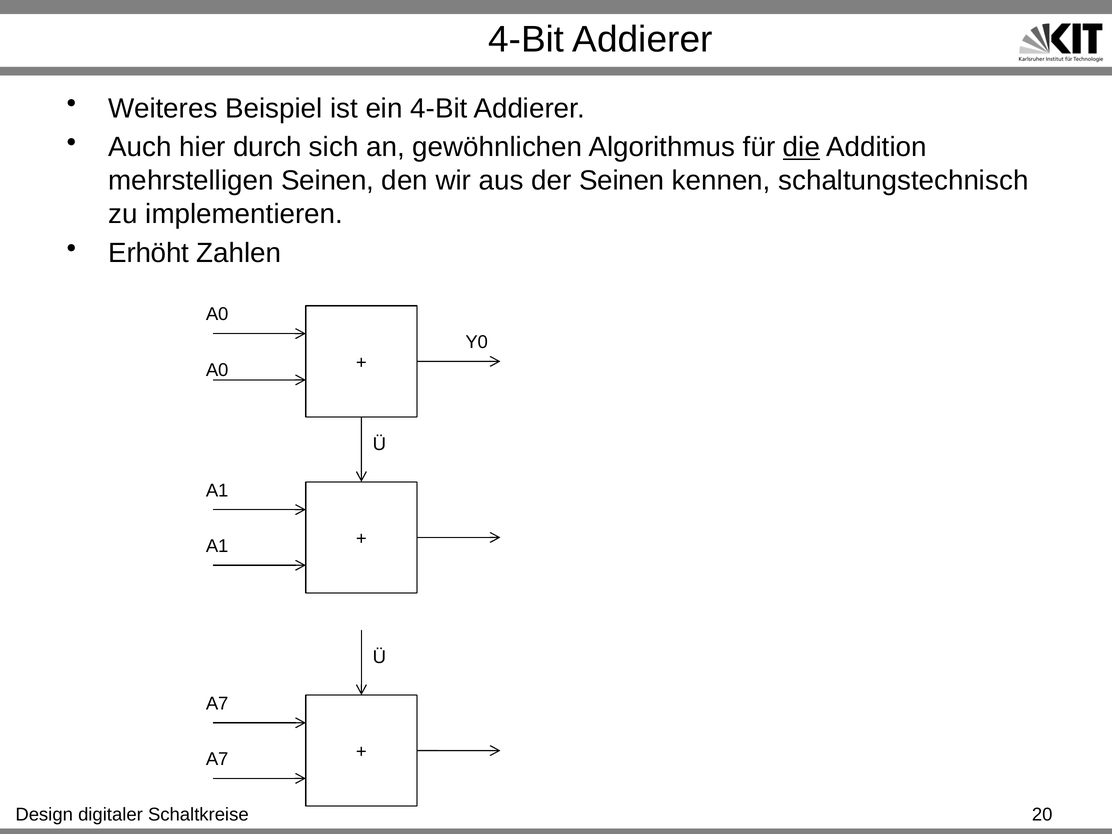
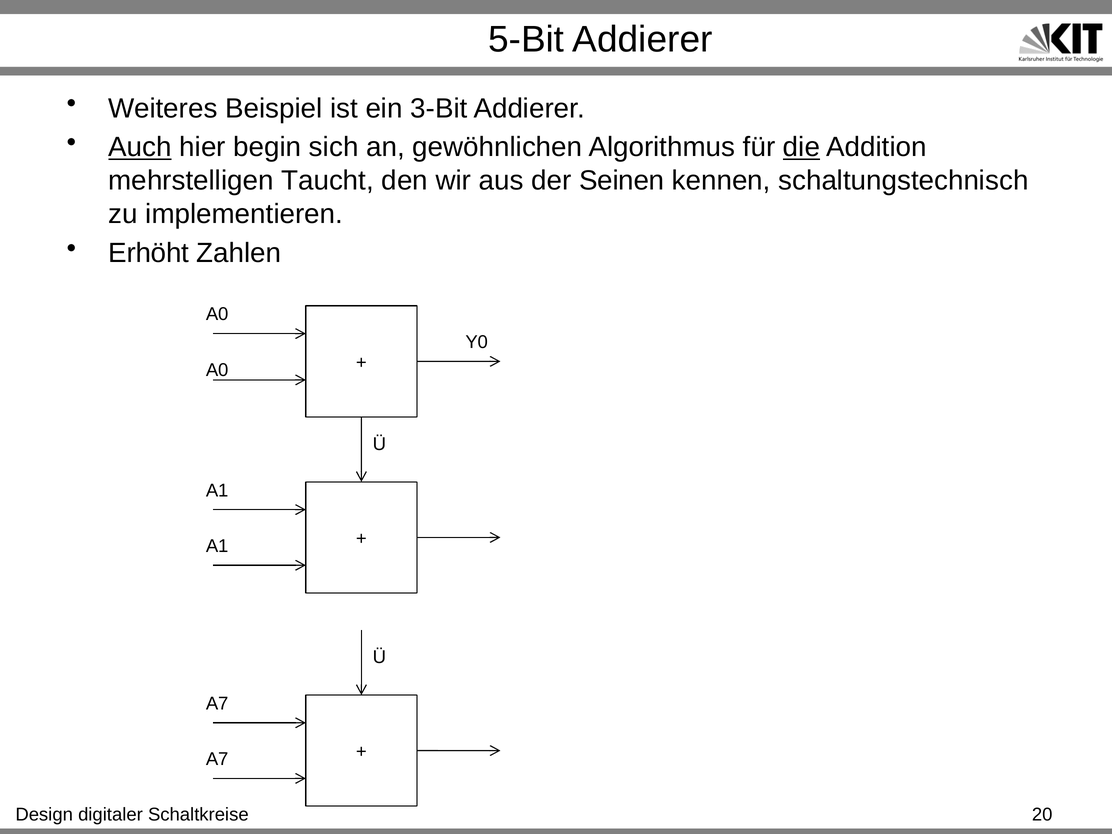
4-Bit at (526, 39): 4-Bit -> 5-Bit
ein 4-Bit: 4-Bit -> 3-Bit
Auch underline: none -> present
durch: durch -> begin
mehrstelligen Seinen: Seinen -> Taucht
